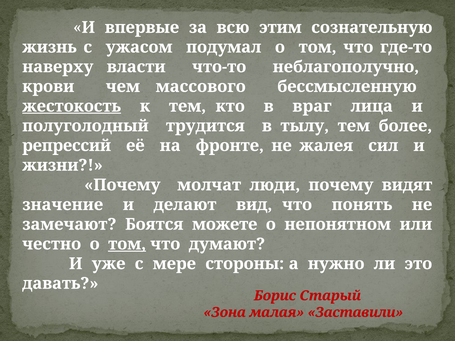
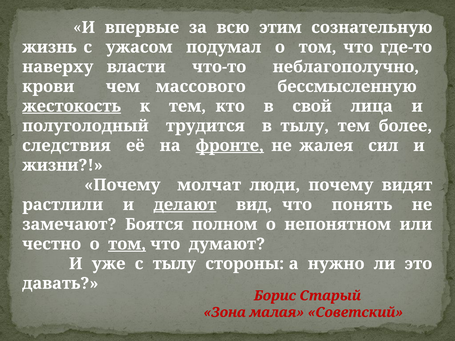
враг: враг -> свой
репрессий: репрессий -> следствия
фронте underline: none -> present
значение: значение -> растлили
делают underline: none -> present
можете: можете -> полном
с мере: мере -> тылу
Заставили: Заставили -> Советский
